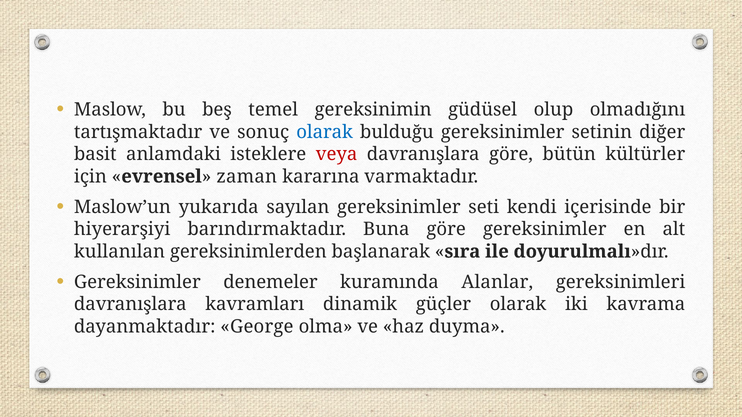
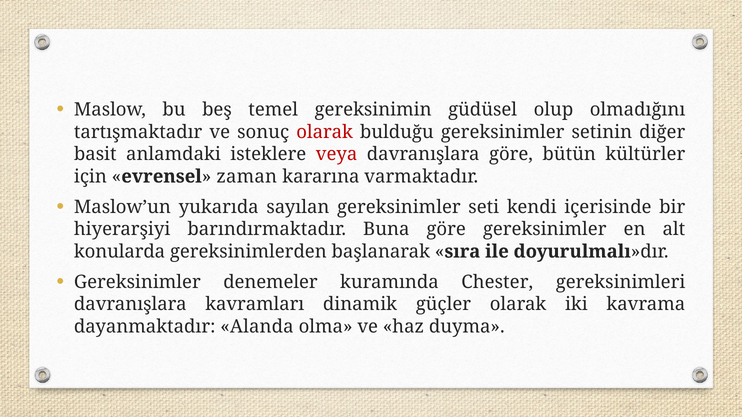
olarak at (325, 132) colour: blue -> red
kullanılan: kullanılan -> konularda
Alanlar: Alanlar -> Chester
George: George -> Alanda
